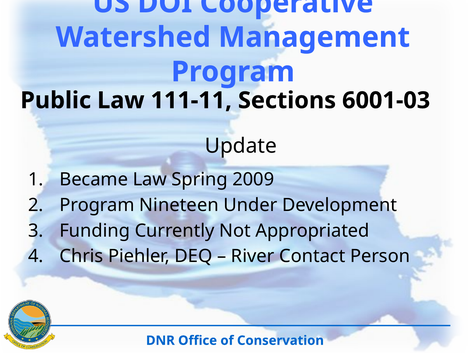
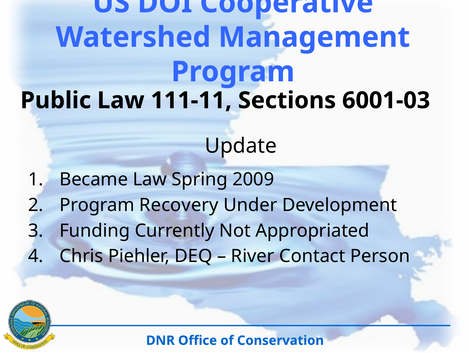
Nineteen: Nineteen -> Recovery
